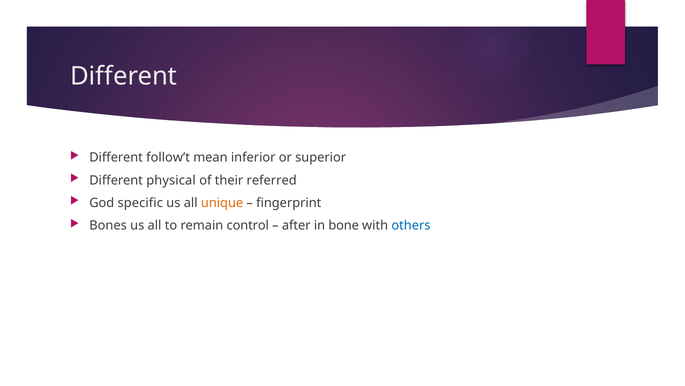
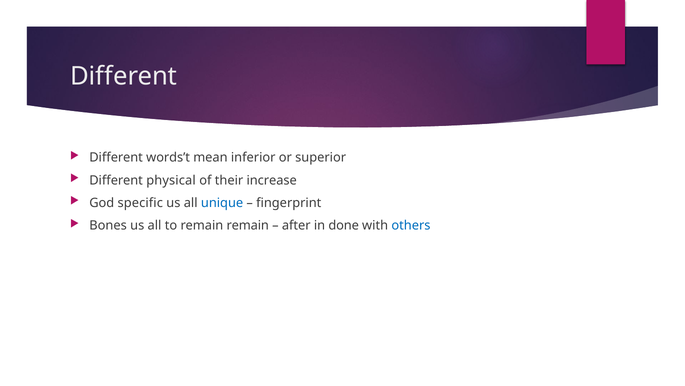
follow’t: follow’t -> words’t
referred: referred -> increase
unique colour: orange -> blue
remain control: control -> remain
bone: bone -> done
